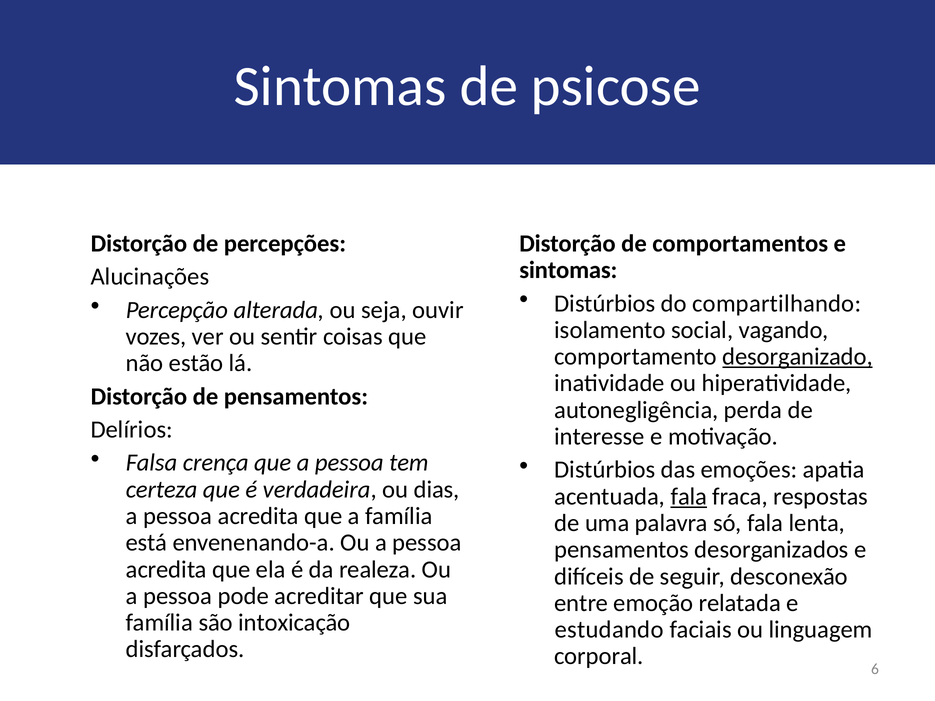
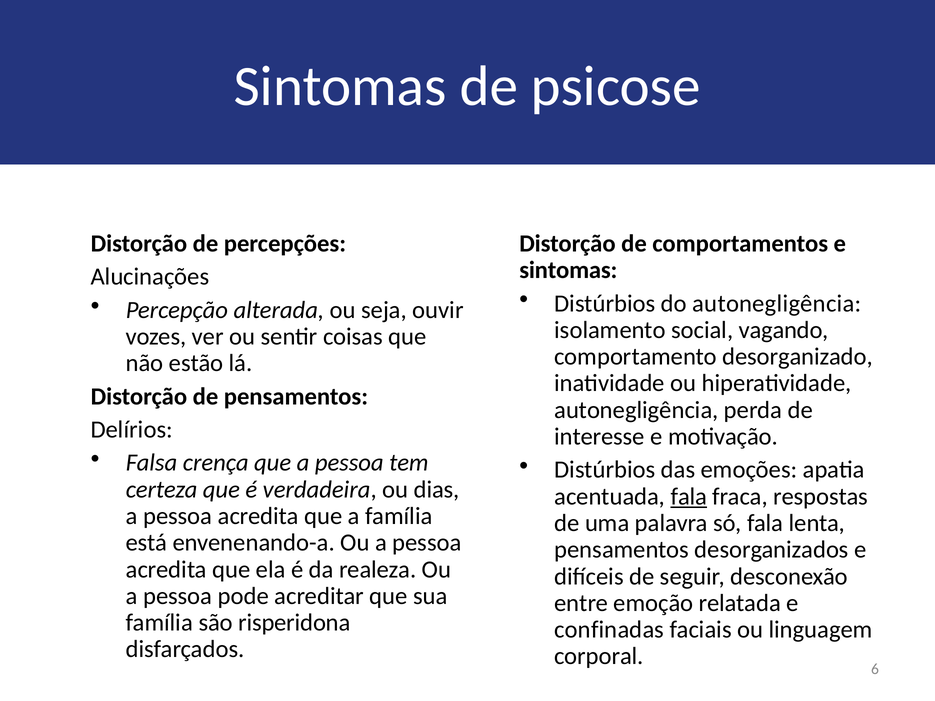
do compartilhando: compartilhando -> autonegligência
desorganizado underline: present -> none
intoxicação: intoxicação -> risperidona
estudando: estudando -> confinadas
